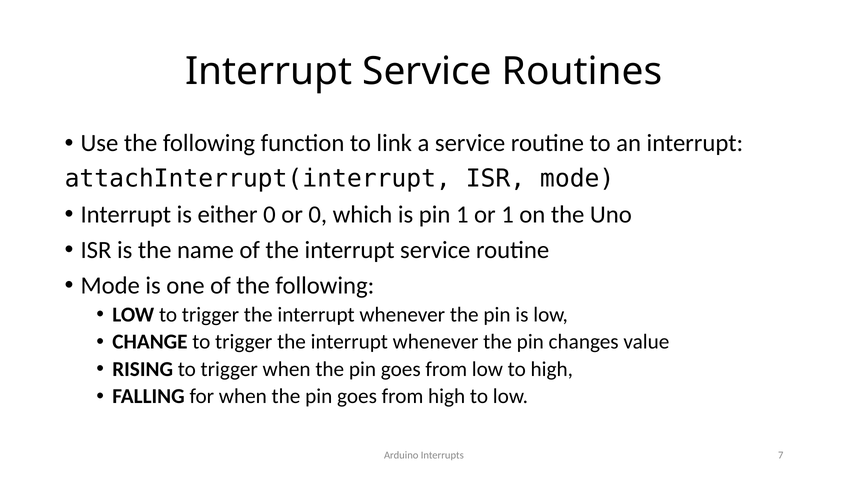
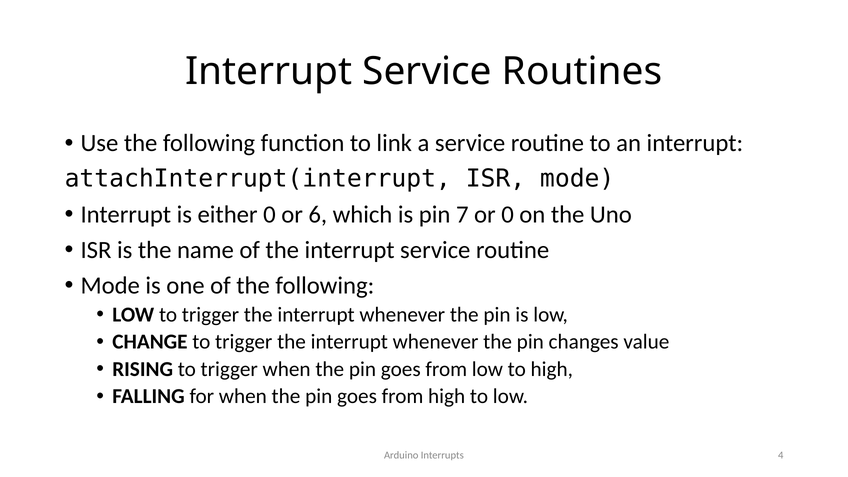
or 0: 0 -> 6
pin 1: 1 -> 7
or 1: 1 -> 0
7: 7 -> 4
